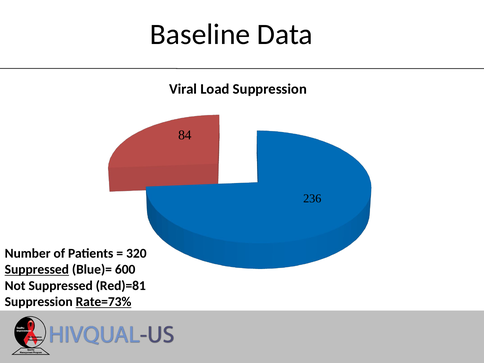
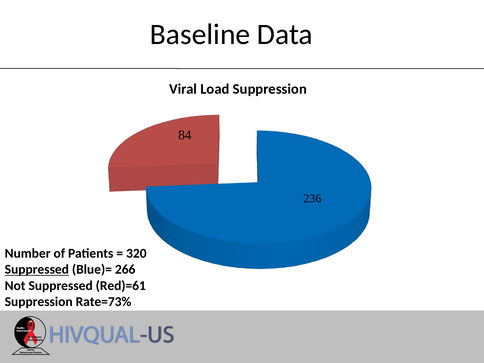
600: 600 -> 266
Red)=81: Red)=81 -> Red)=61
Rate=73% underline: present -> none
